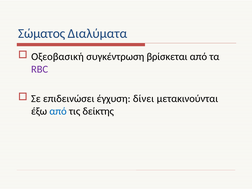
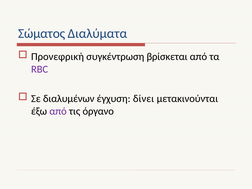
Οξεοβασική: Οξεοβασική -> Προνεφρική
επιδεινώσει: επιδεινώσει -> διαλυμένων
από at (58, 111) colour: blue -> purple
δείκτης: δείκτης -> όργανο
